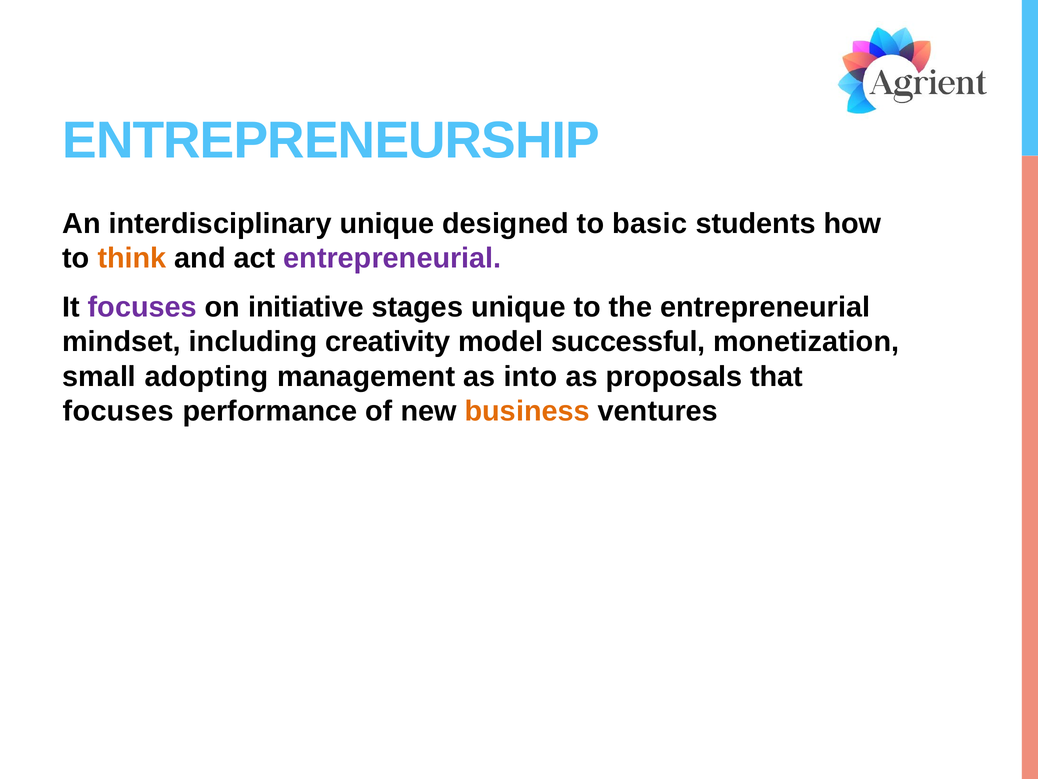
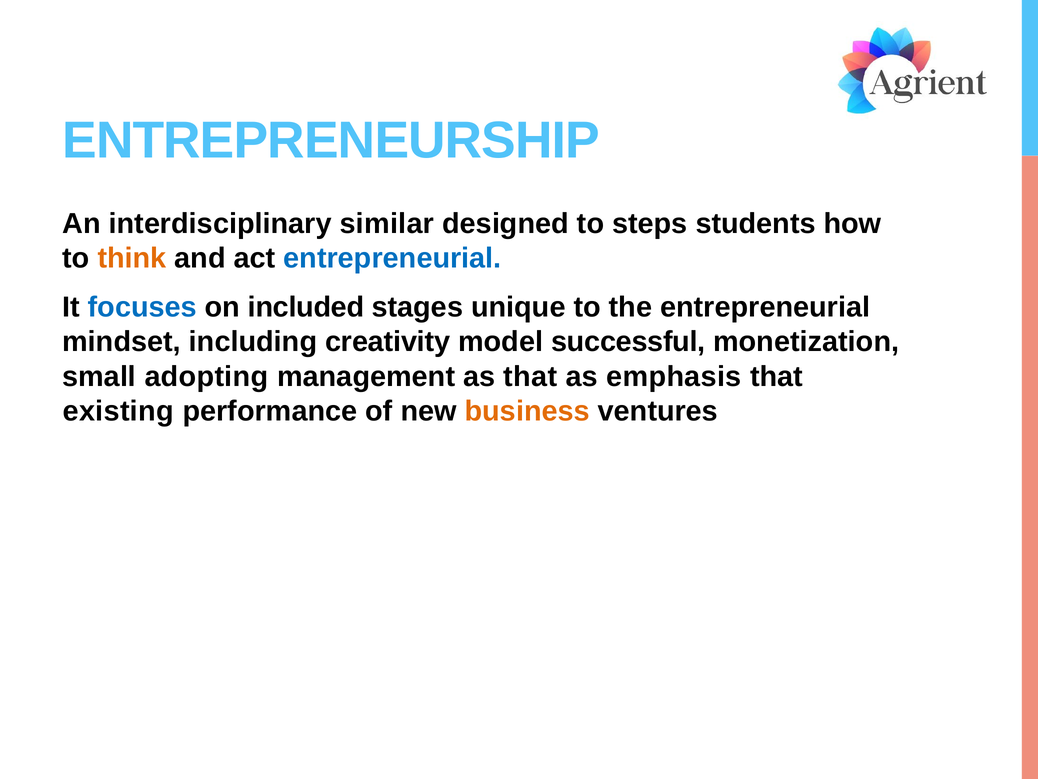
interdisciplinary unique: unique -> similar
basic: basic -> steps
entrepreneurial at (392, 258) colour: purple -> blue
focuses at (142, 307) colour: purple -> blue
initiative: initiative -> included
as into: into -> that
proposals: proposals -> emphasis
focuses at (118, 411): focuses -> existing
